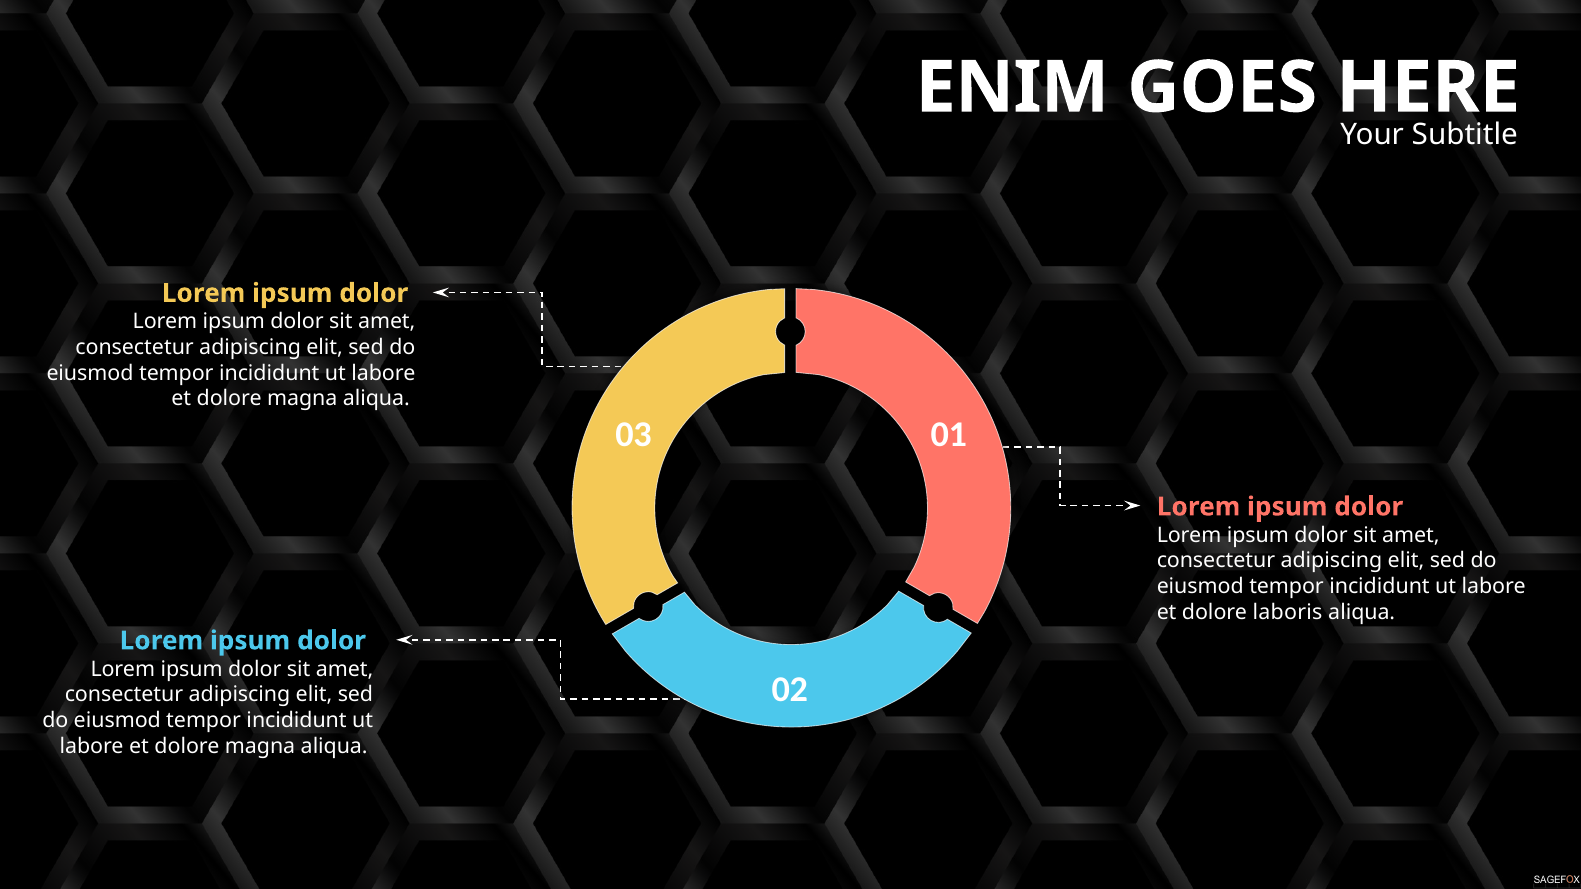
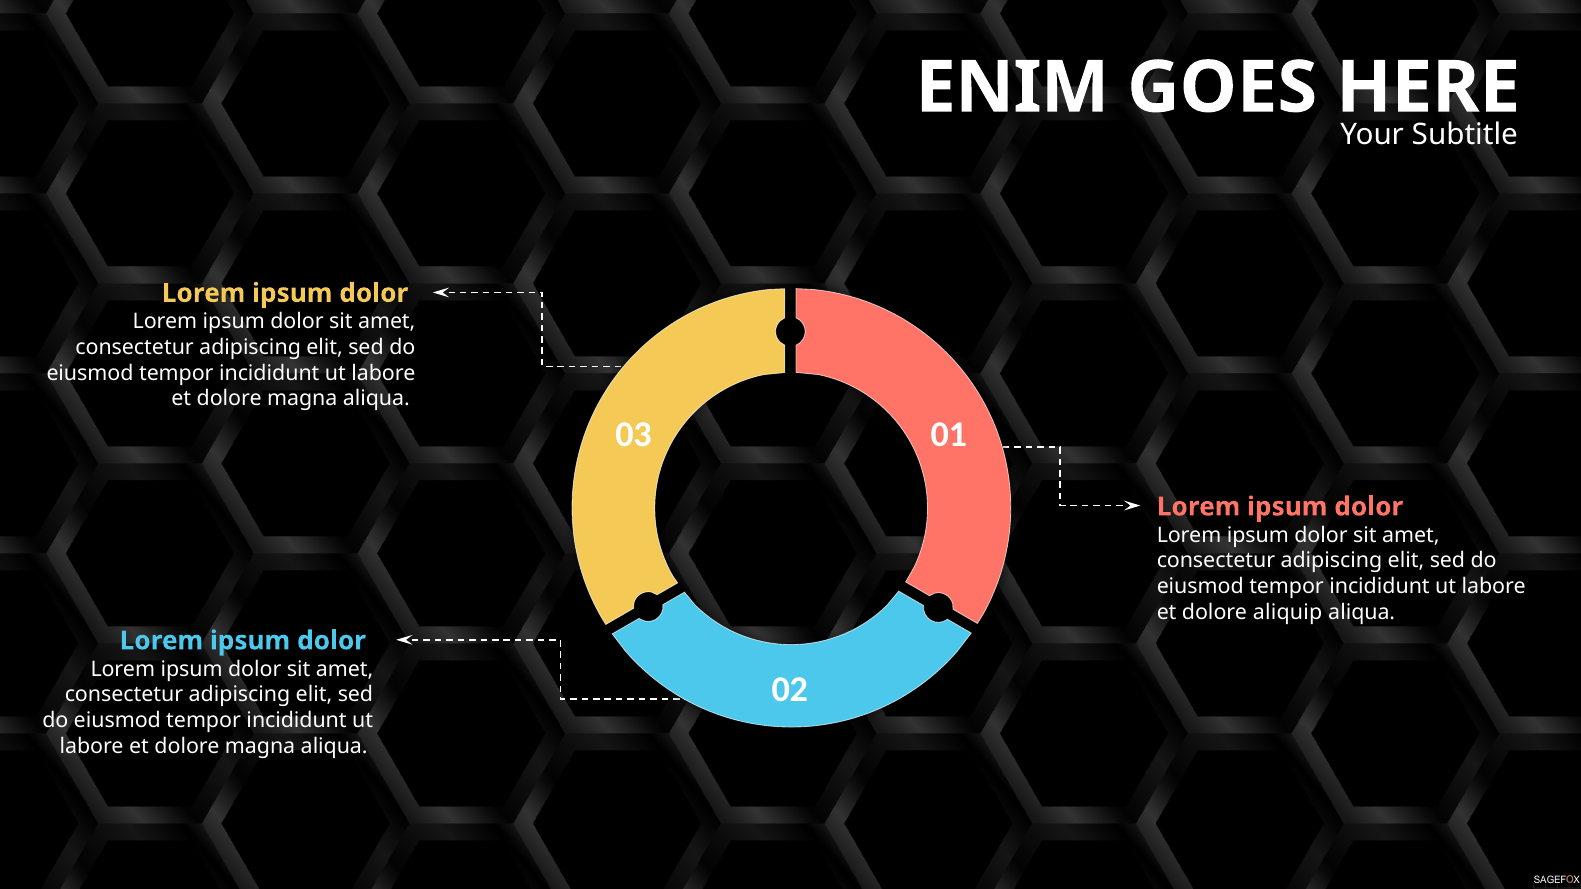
laboris: laboris -> aliquip
